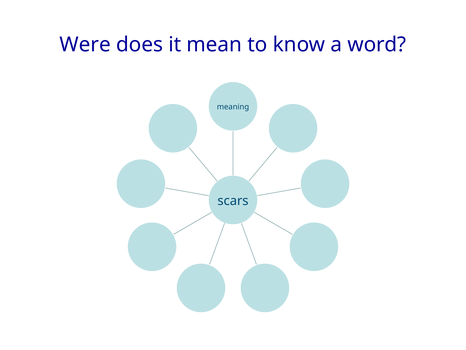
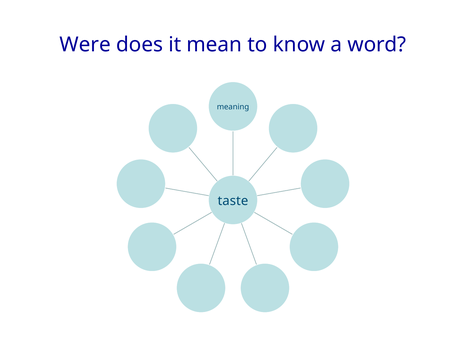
scars: scars -> taste
